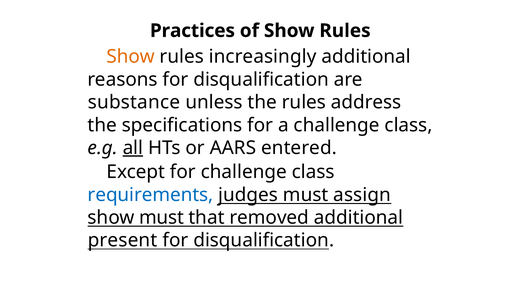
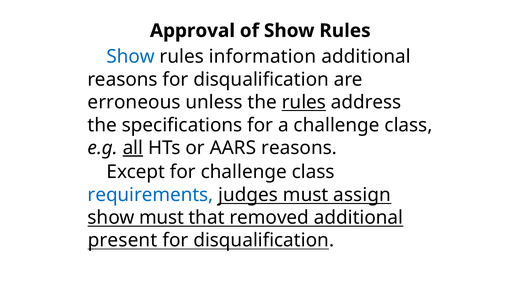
Practices: Practices -> Approval
Show at (131, 57) colour: orange -> blue
increasingly: increasingly -> information
substance: substance -> erroneous
rules at (304, 102) underline: none -> present
AARS entered: entered -> reasons
